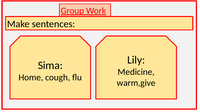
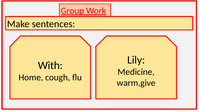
Sima: Sima -> With
